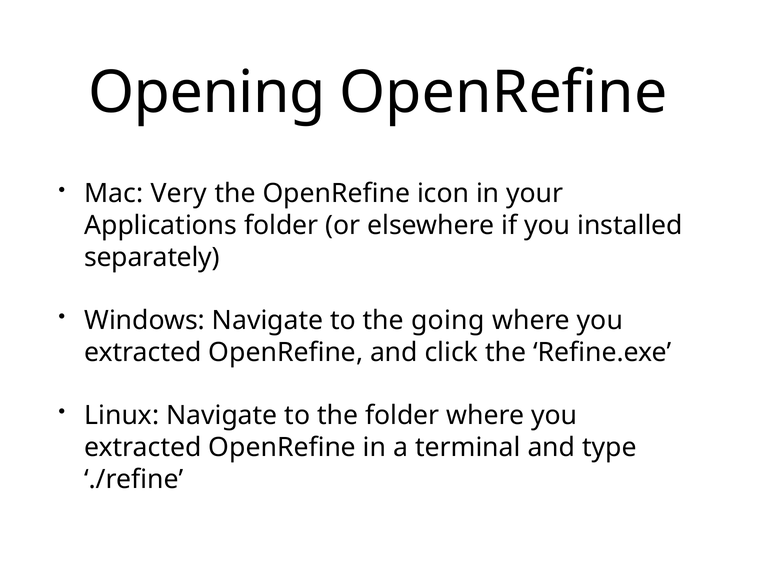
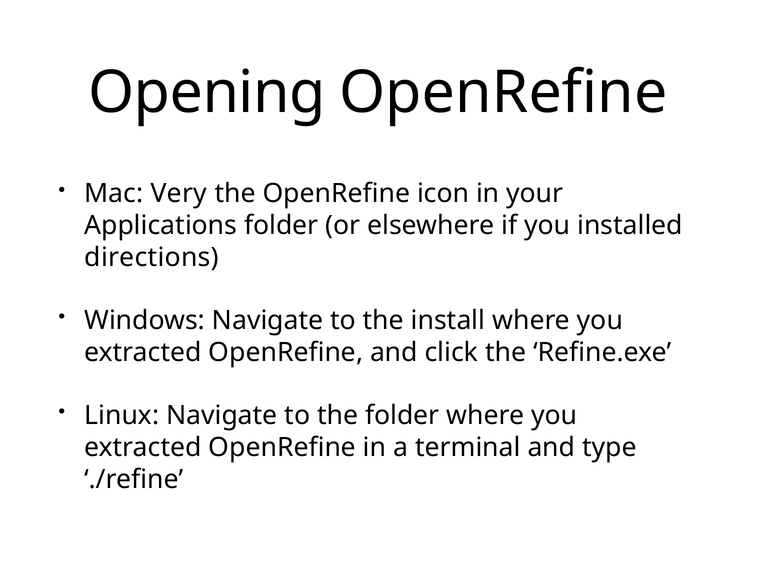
separately: separately -> directions
going: going -> install
